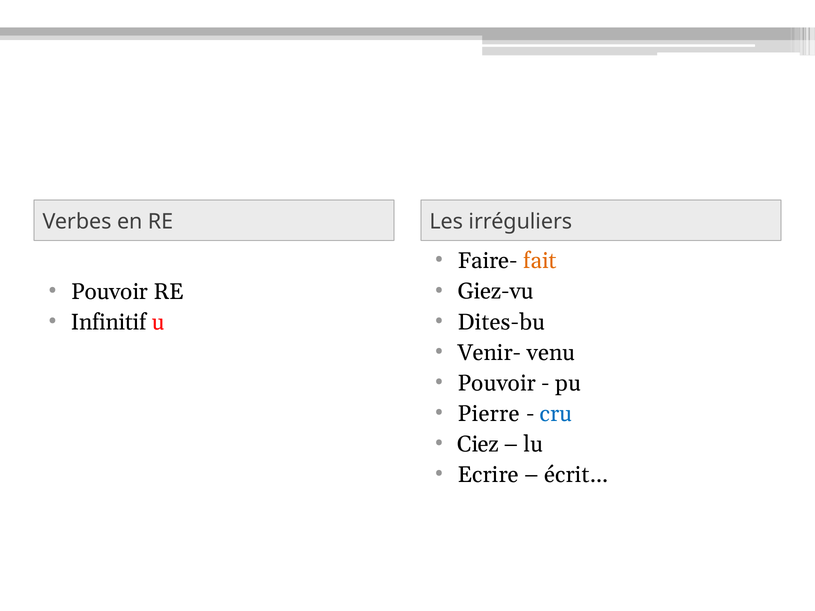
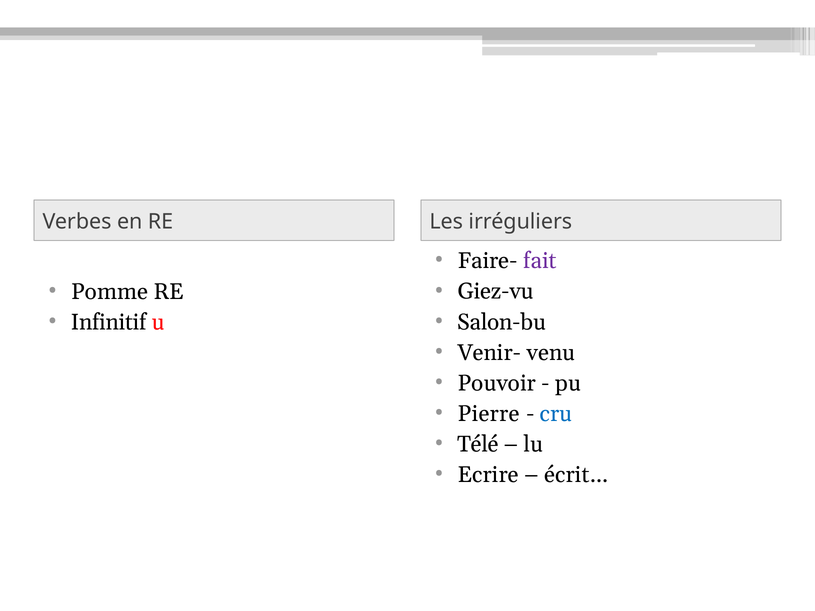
fait colour: orange -> purple
Pouvoir at (110, 292): Pouvoir -> Pomme
Dites-bu: Dites-bu -> Salon-bu
Ciez: Ciez -> Télé
